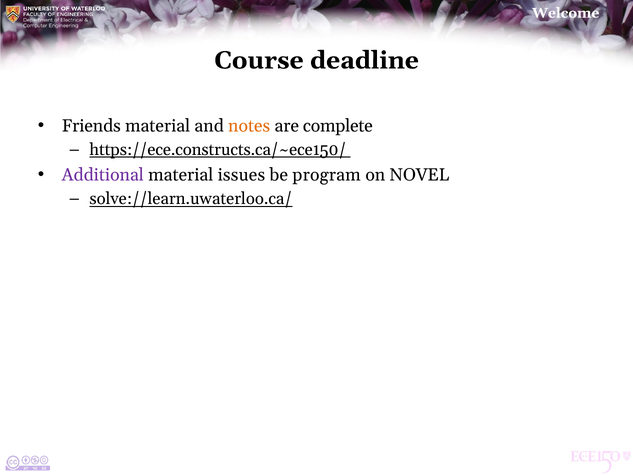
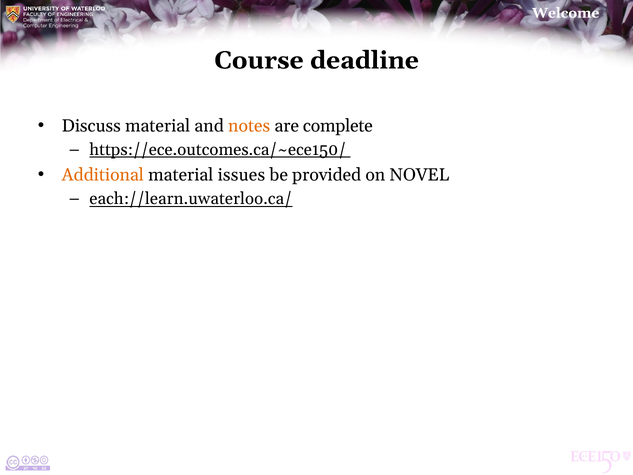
Friends: Friends -> Discuss
https://ece.constructs.ca/~ece150/: https://ece.constructs.ca/~ece150/ -> https://ece.outcomes.ca/~ece150/
Additional colour: purple -> orange
program: program -> provided
solve://learn.uwaterloo.ca/: solve://learn.uwaterloo.ca/ -> each://learn.uwaterloo.ca/
